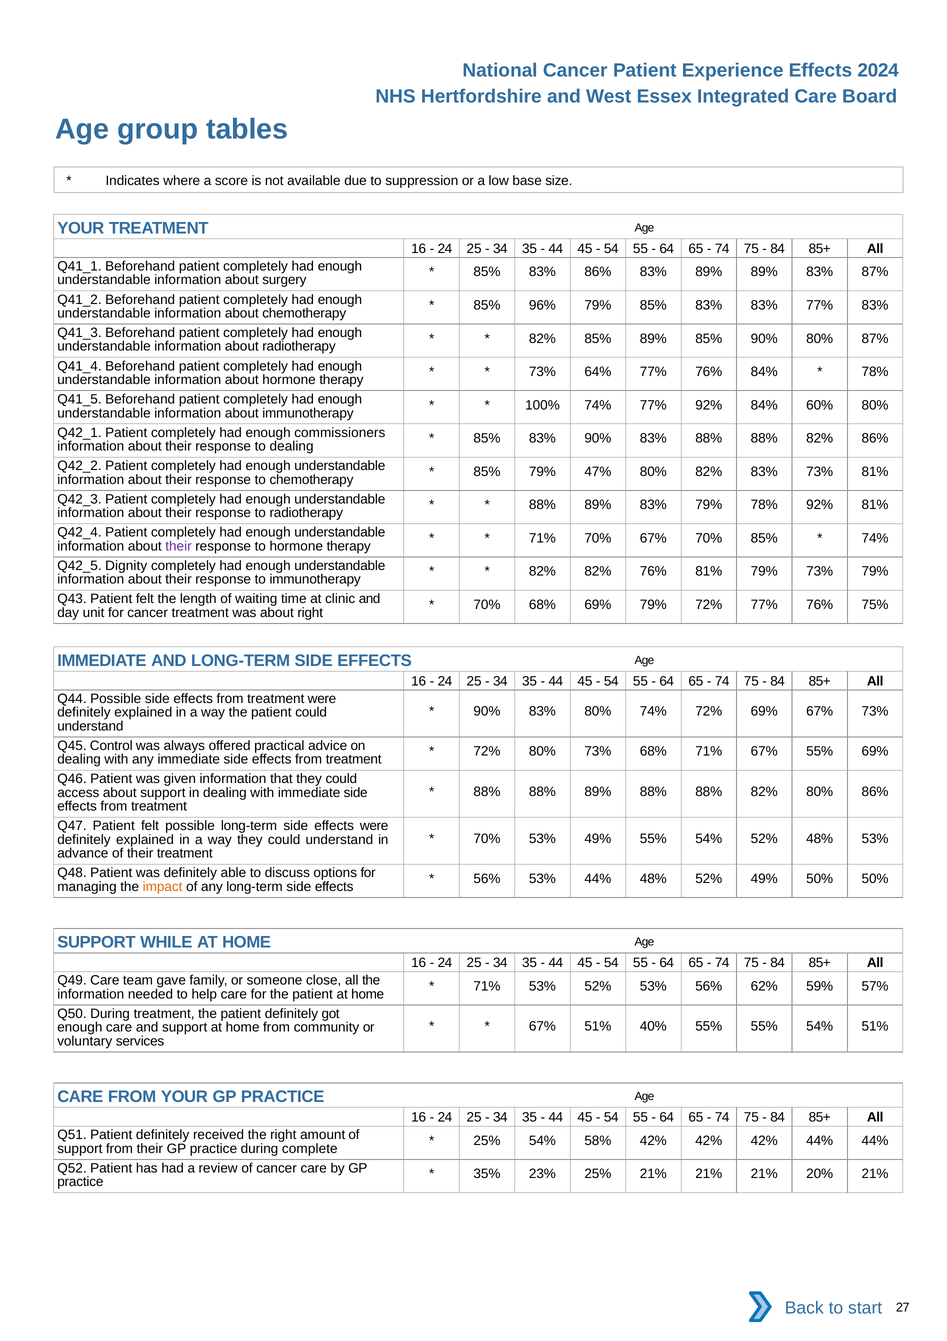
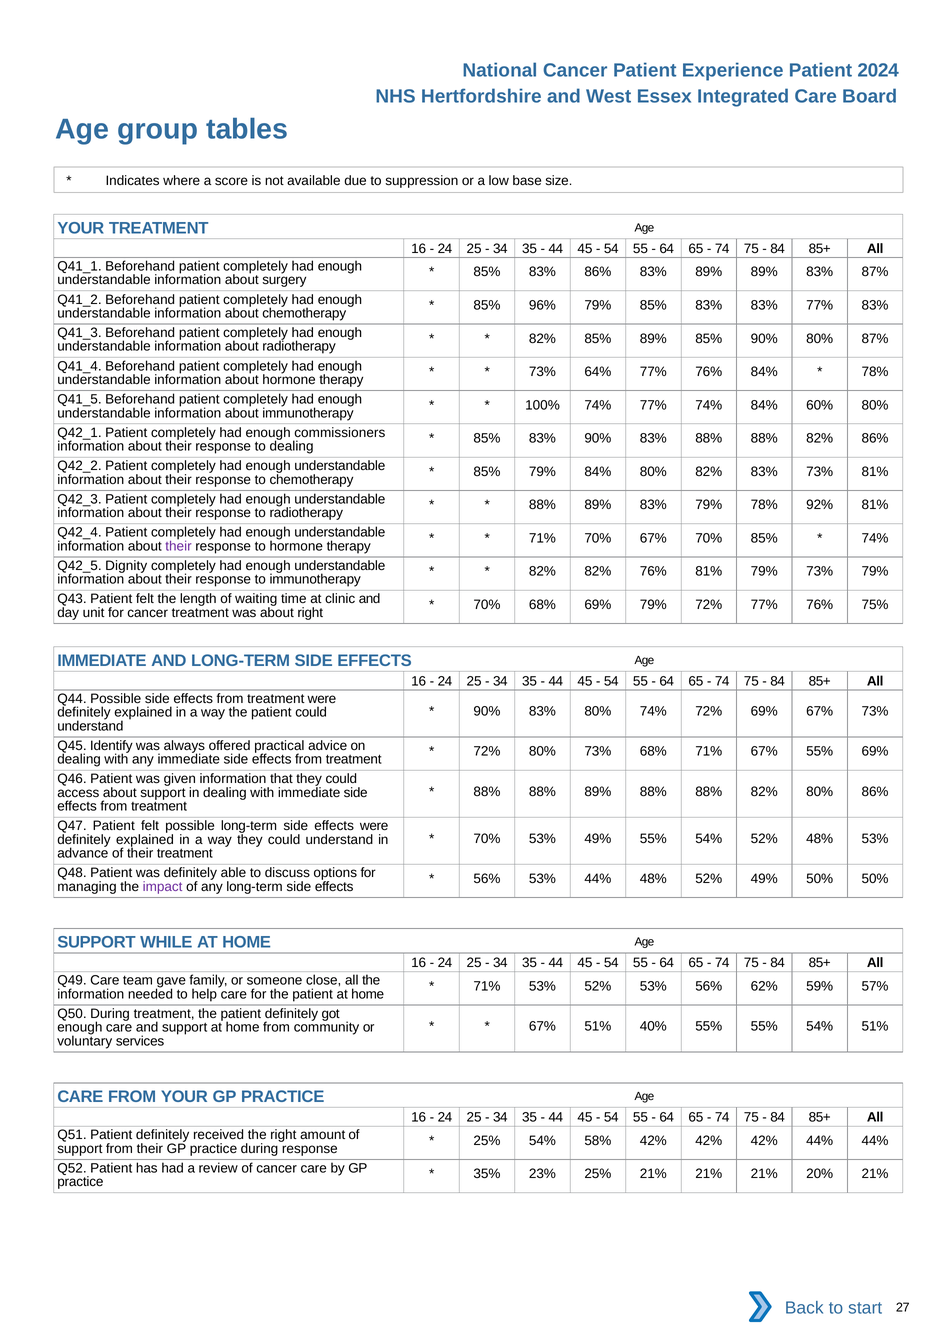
Experience Effects: Effects -> Patient
77% 92%: 92% -> 74%
79% 47%: 47% -> 84%
Control: Control -> Identify
impact colour: orange -> purple
during complete: complete -> response
